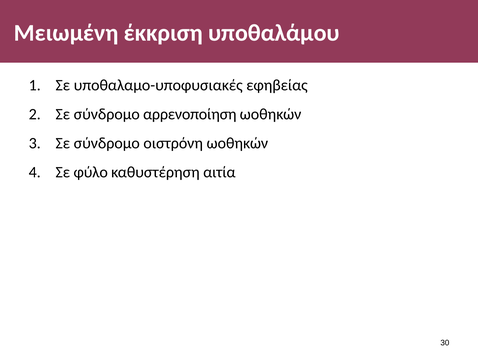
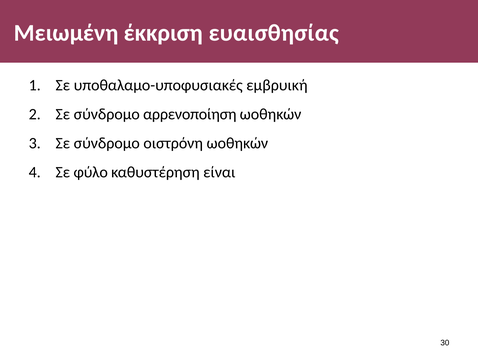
υποθαλάμου: υποθαλάμου -> ευαισθησίας
εφηβείας: εφηβείας -> εμβρυική
αιτία: αιτία -> είναι
